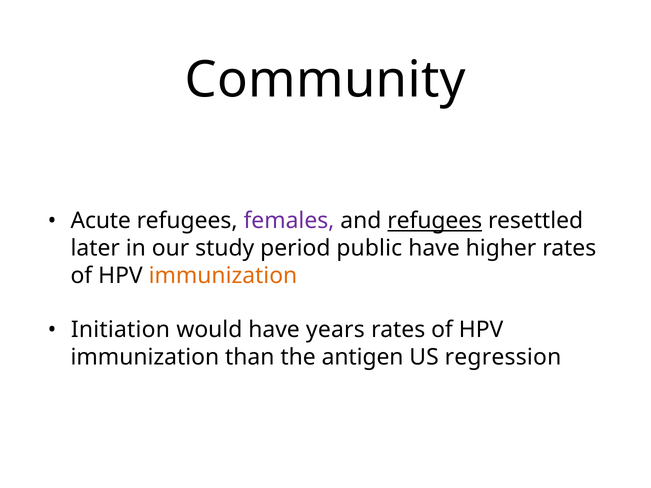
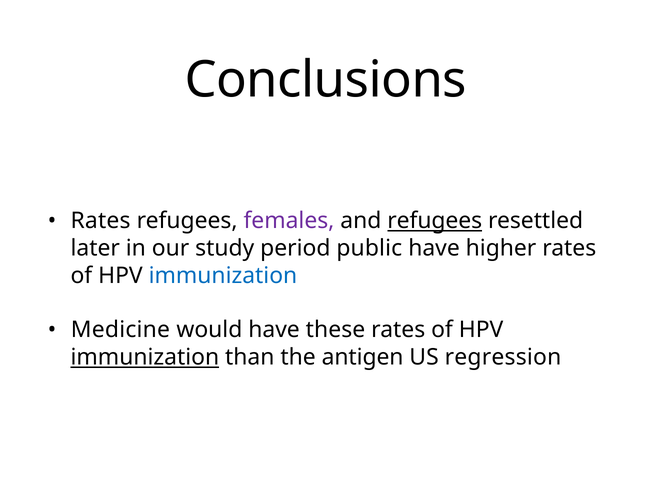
Community: Community -> Conclusions
Acute at (101, 221): Acute -> Rates
immunization at (223, 276) colour: orange -> blue
Initiation: Initiation -> Medicine
years: years -> these
immunization at (145, 358) underline: none -> present
